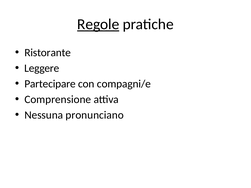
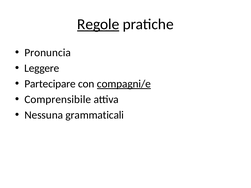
Ristorante: Ristorante -> Pronuncia
compagni/e underline: none -> present
Comprensione: Comprensione -> Comprensibile
pronunciano: pronunciano -> grammaticali
